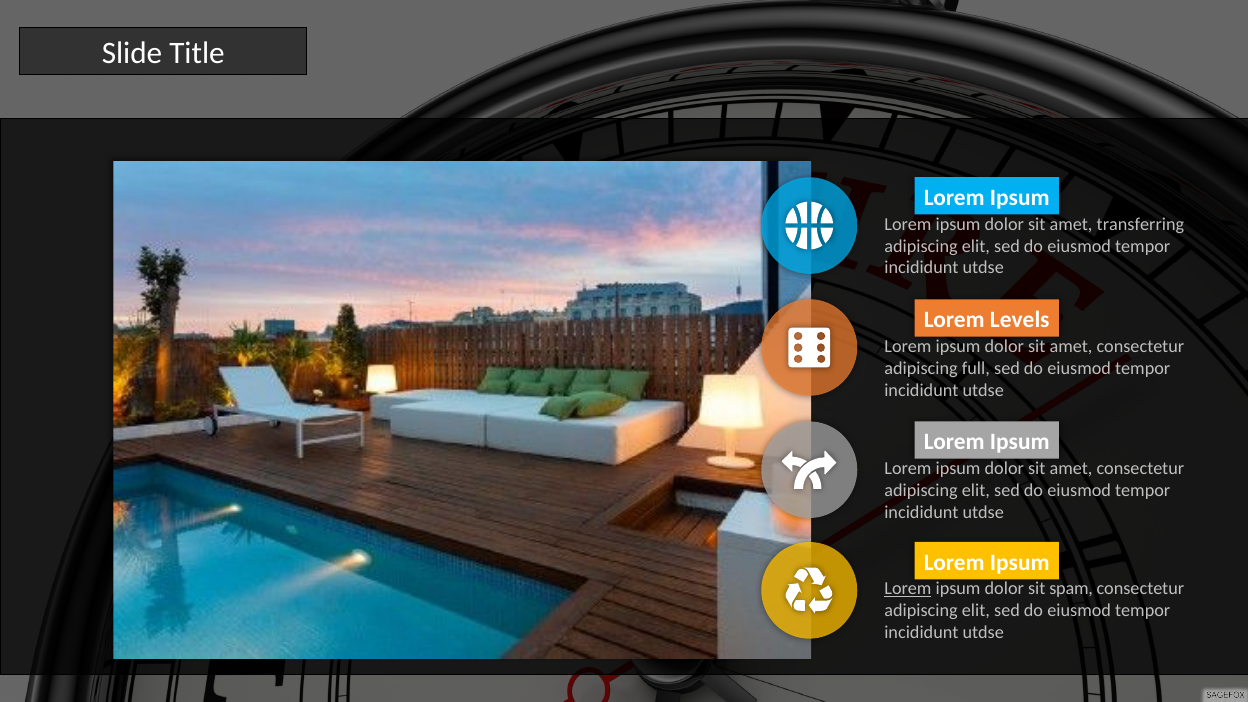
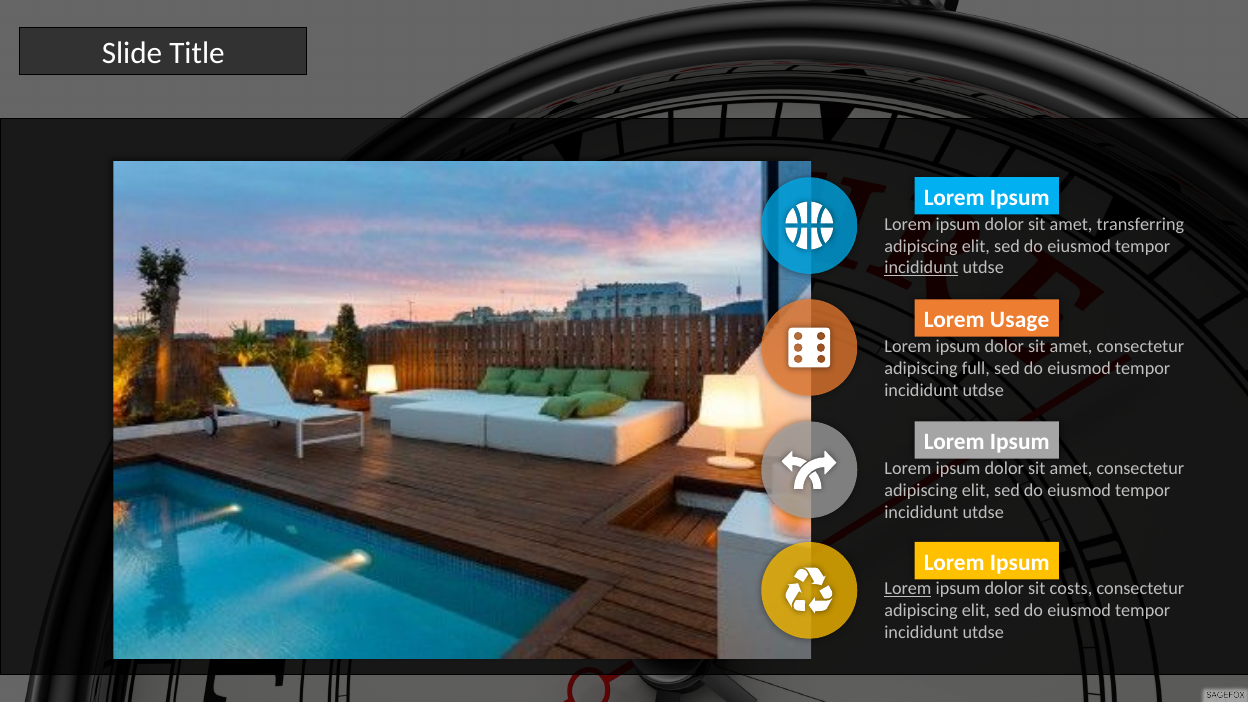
incididunt at (921, 268) underline: none -> present
Levels: Levels -> Usage
spam: spam -> costs
